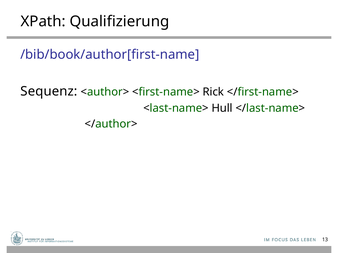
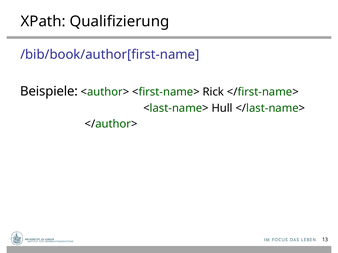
Sequenz: Sequenz -> Beispiele
